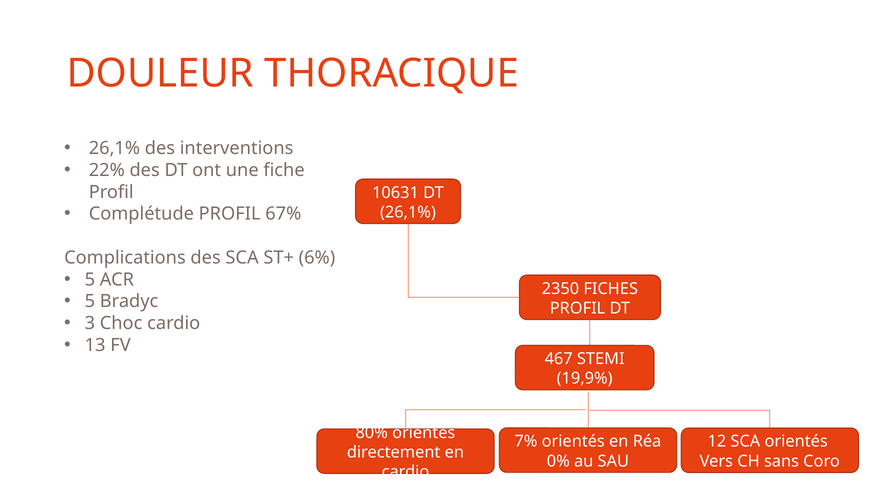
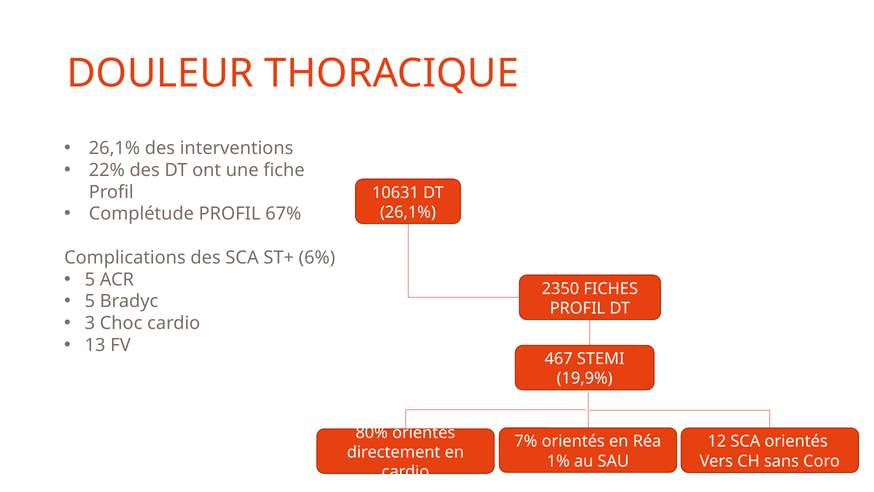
0%: 0% -> 1%
